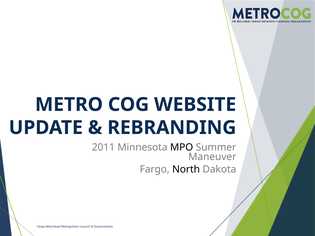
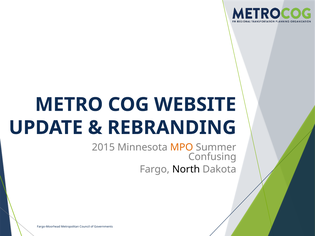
2011: 2011 -> 2015
MPO colour: black -> orange
Maneuver: Maneuver -> Confusing
